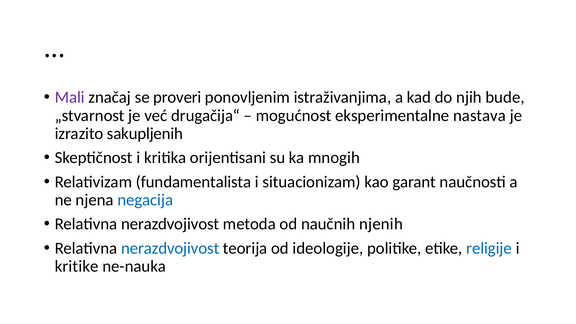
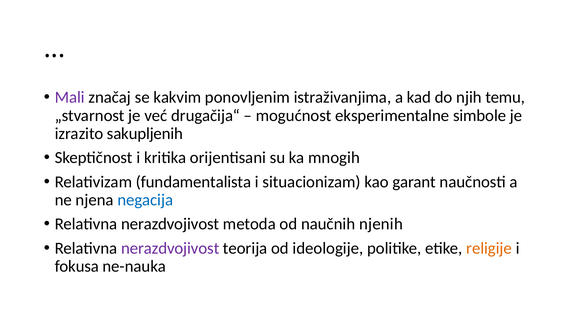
proveri: proveri -> kakvim
bude: bude -> temu
nastava: nastava -> simbole
nerazdvojivost at (170, 248) colour: blue -> purple
religije colour: blue -> orange
kritike: kritike -> fokusa
